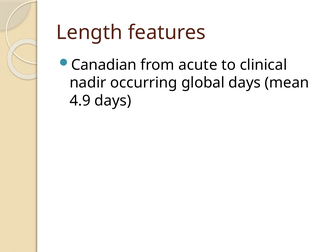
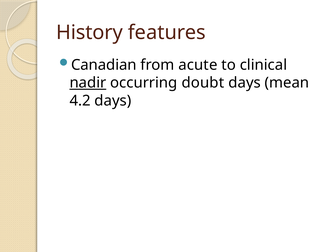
Length: Length -> History
nadir underline: none -> present
global: global -> doubt
4.9: 4.9 -> 4.2
